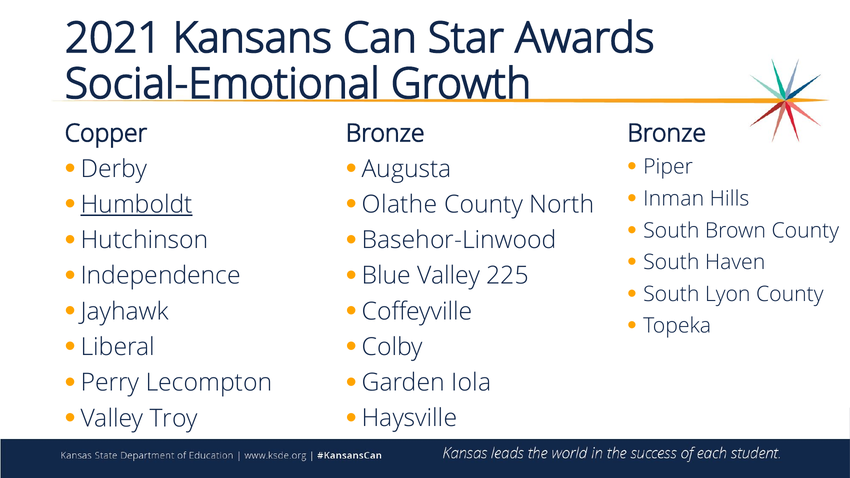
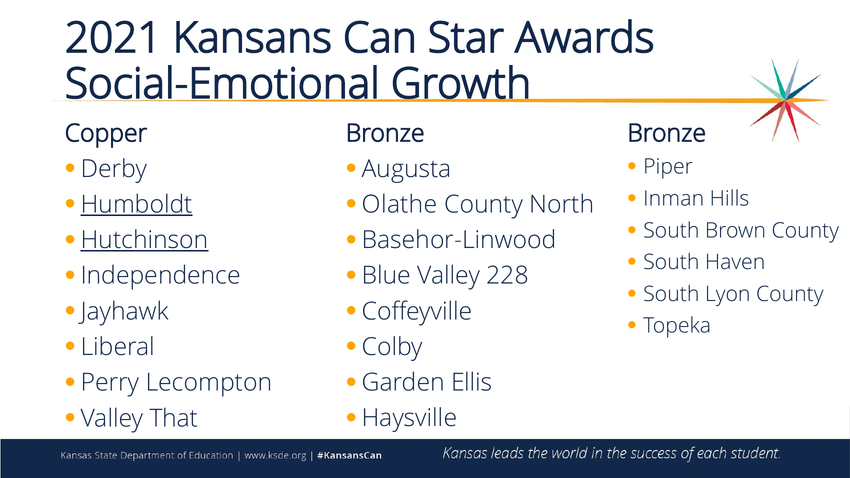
Hutchinson underline: none -> present
225: 225 -> 228
Iola: Iola -> Ellis
Troy: Troy -> That
